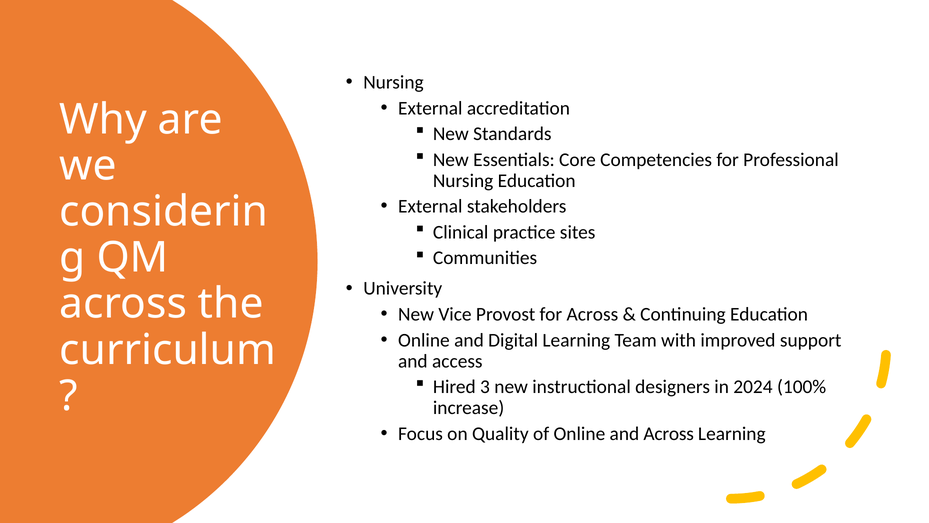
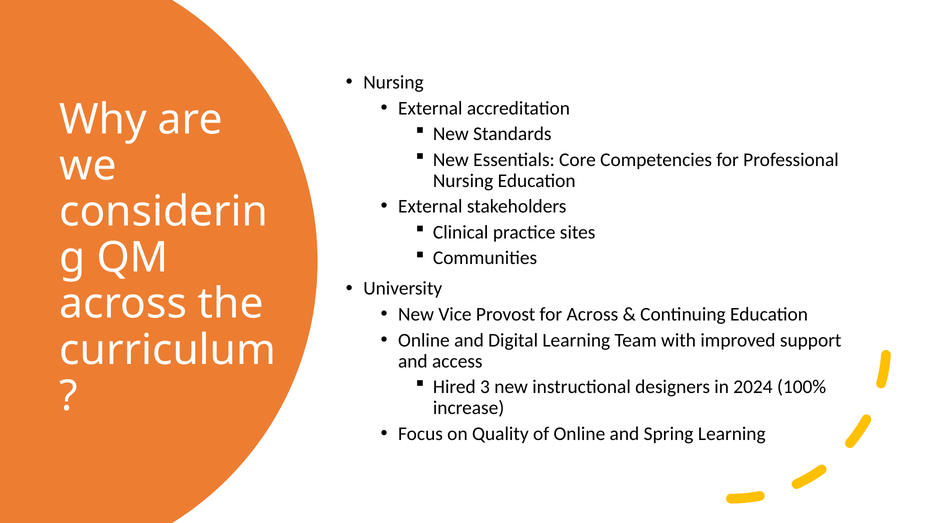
and Across: Across -> Spring
